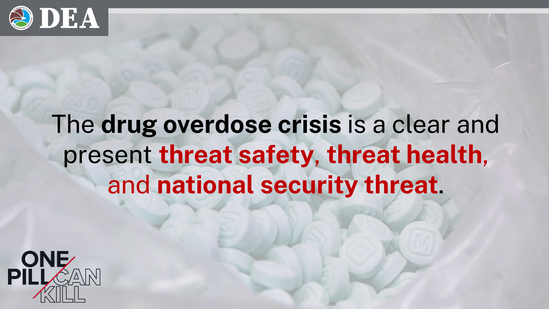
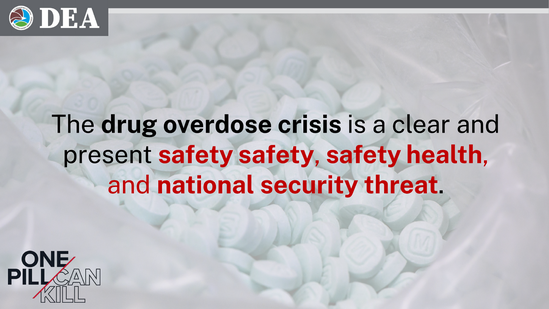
present threat: threat -> safety
threat at (364, 155): threat -> safety
